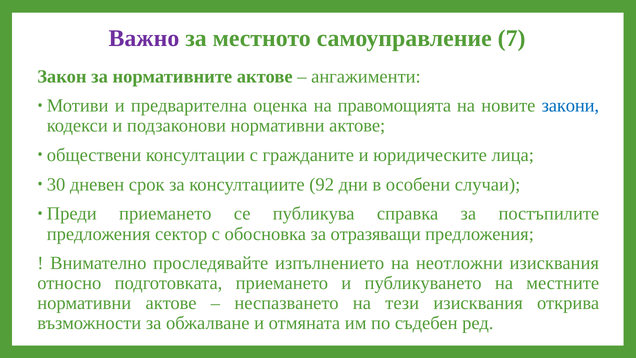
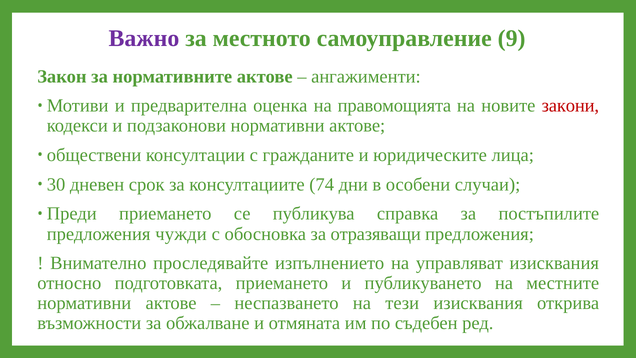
7: 7 -> 9
закони colour: blue -> red
92: 92 -> 74
сектор: сектор -> чужди
неотложни: неотложни -> управляват
